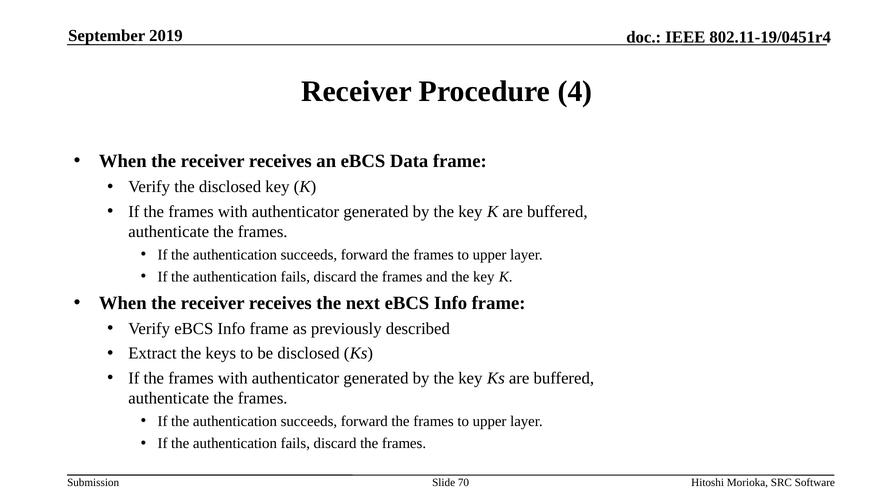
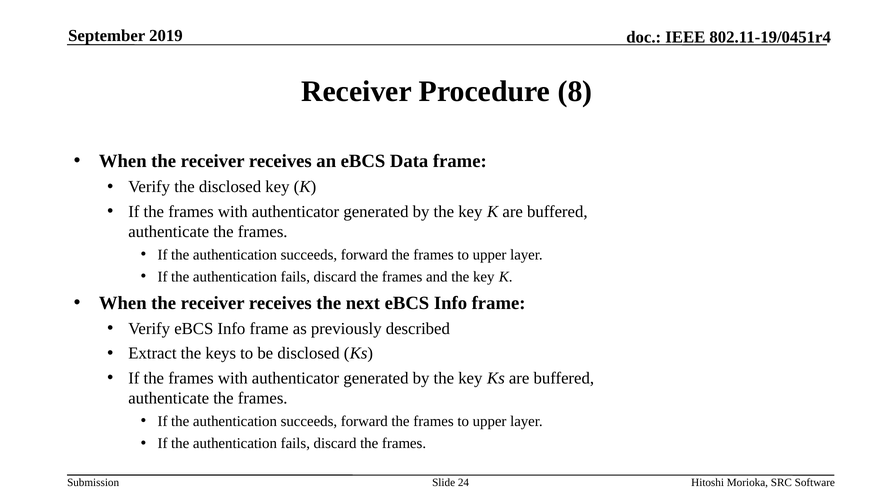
4: 4 -> 8
70: 70 -> 24
